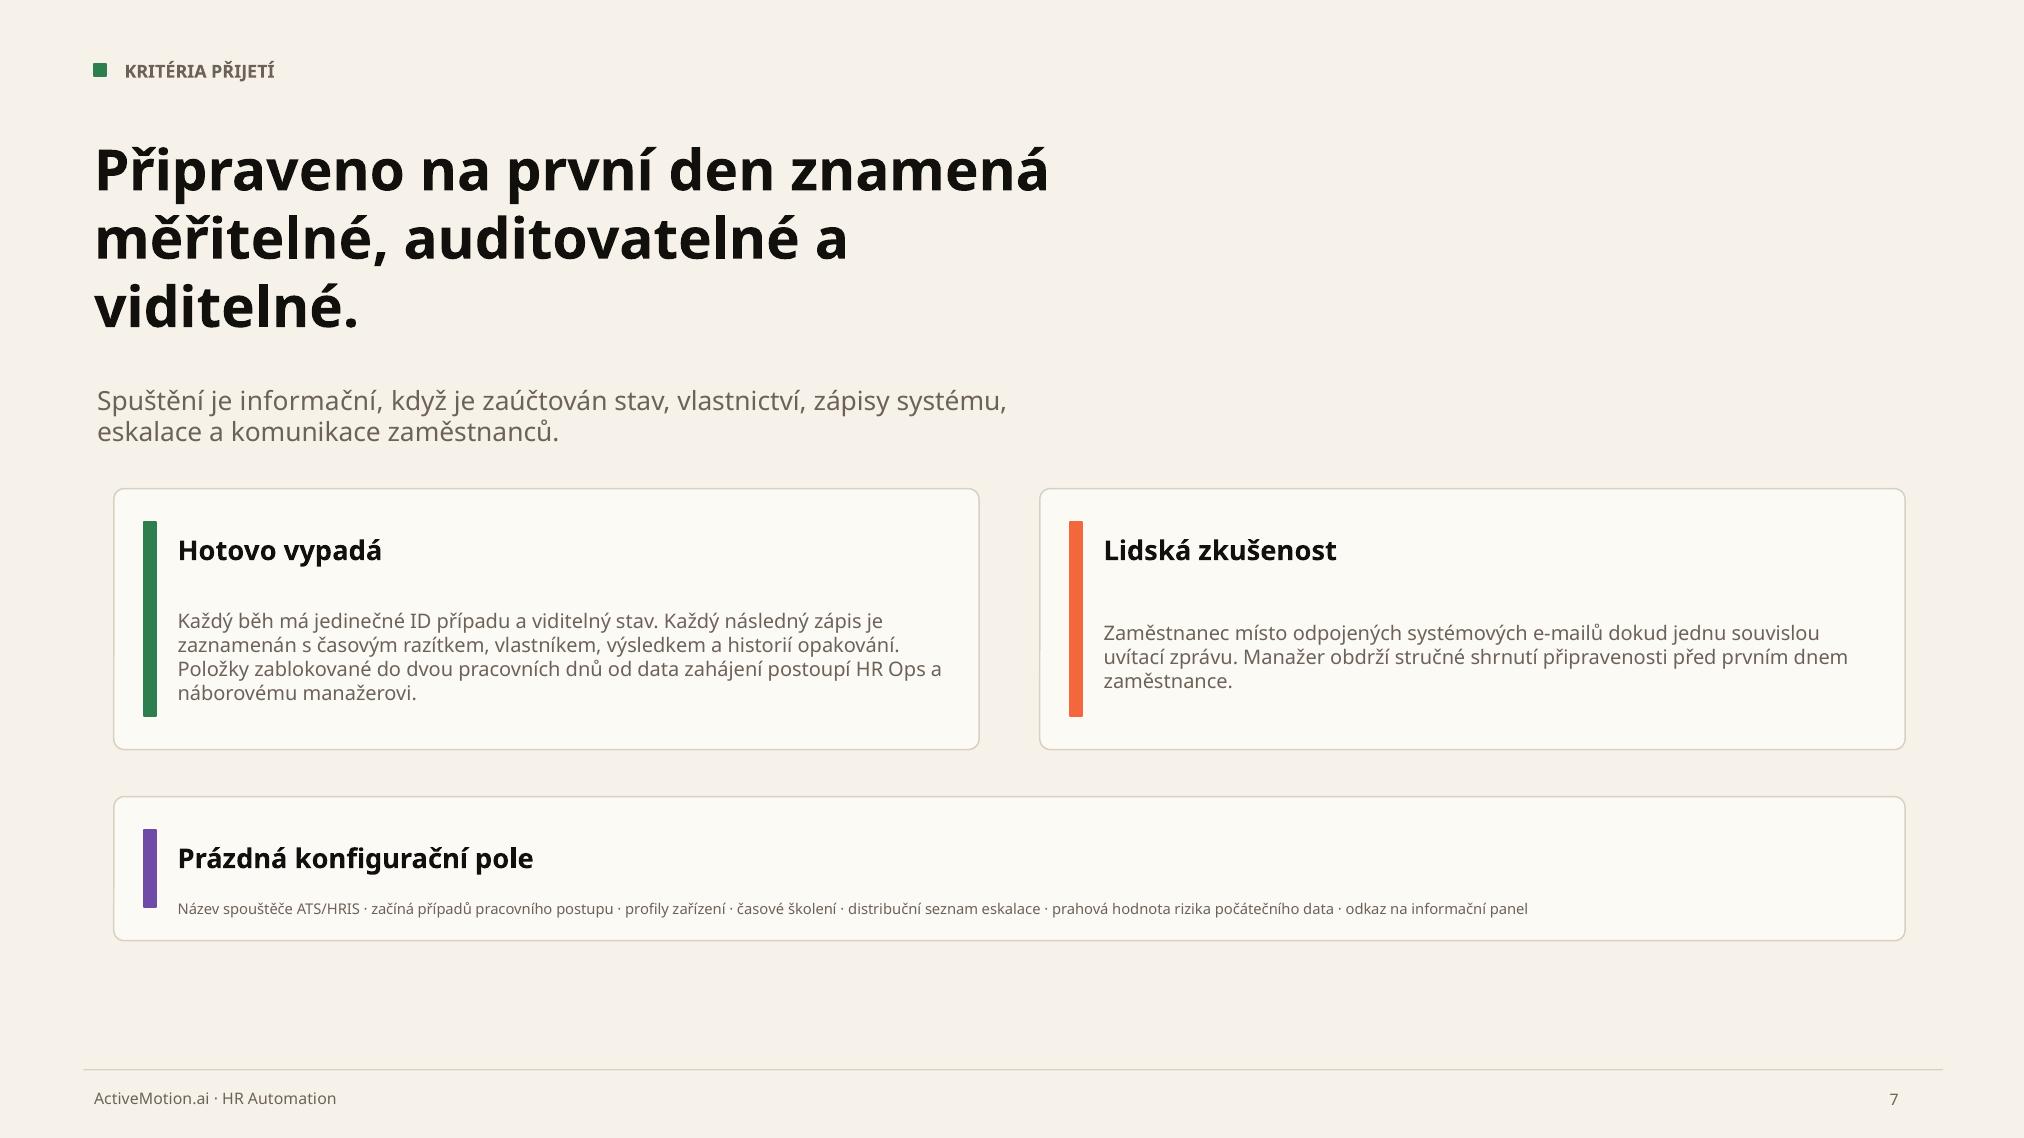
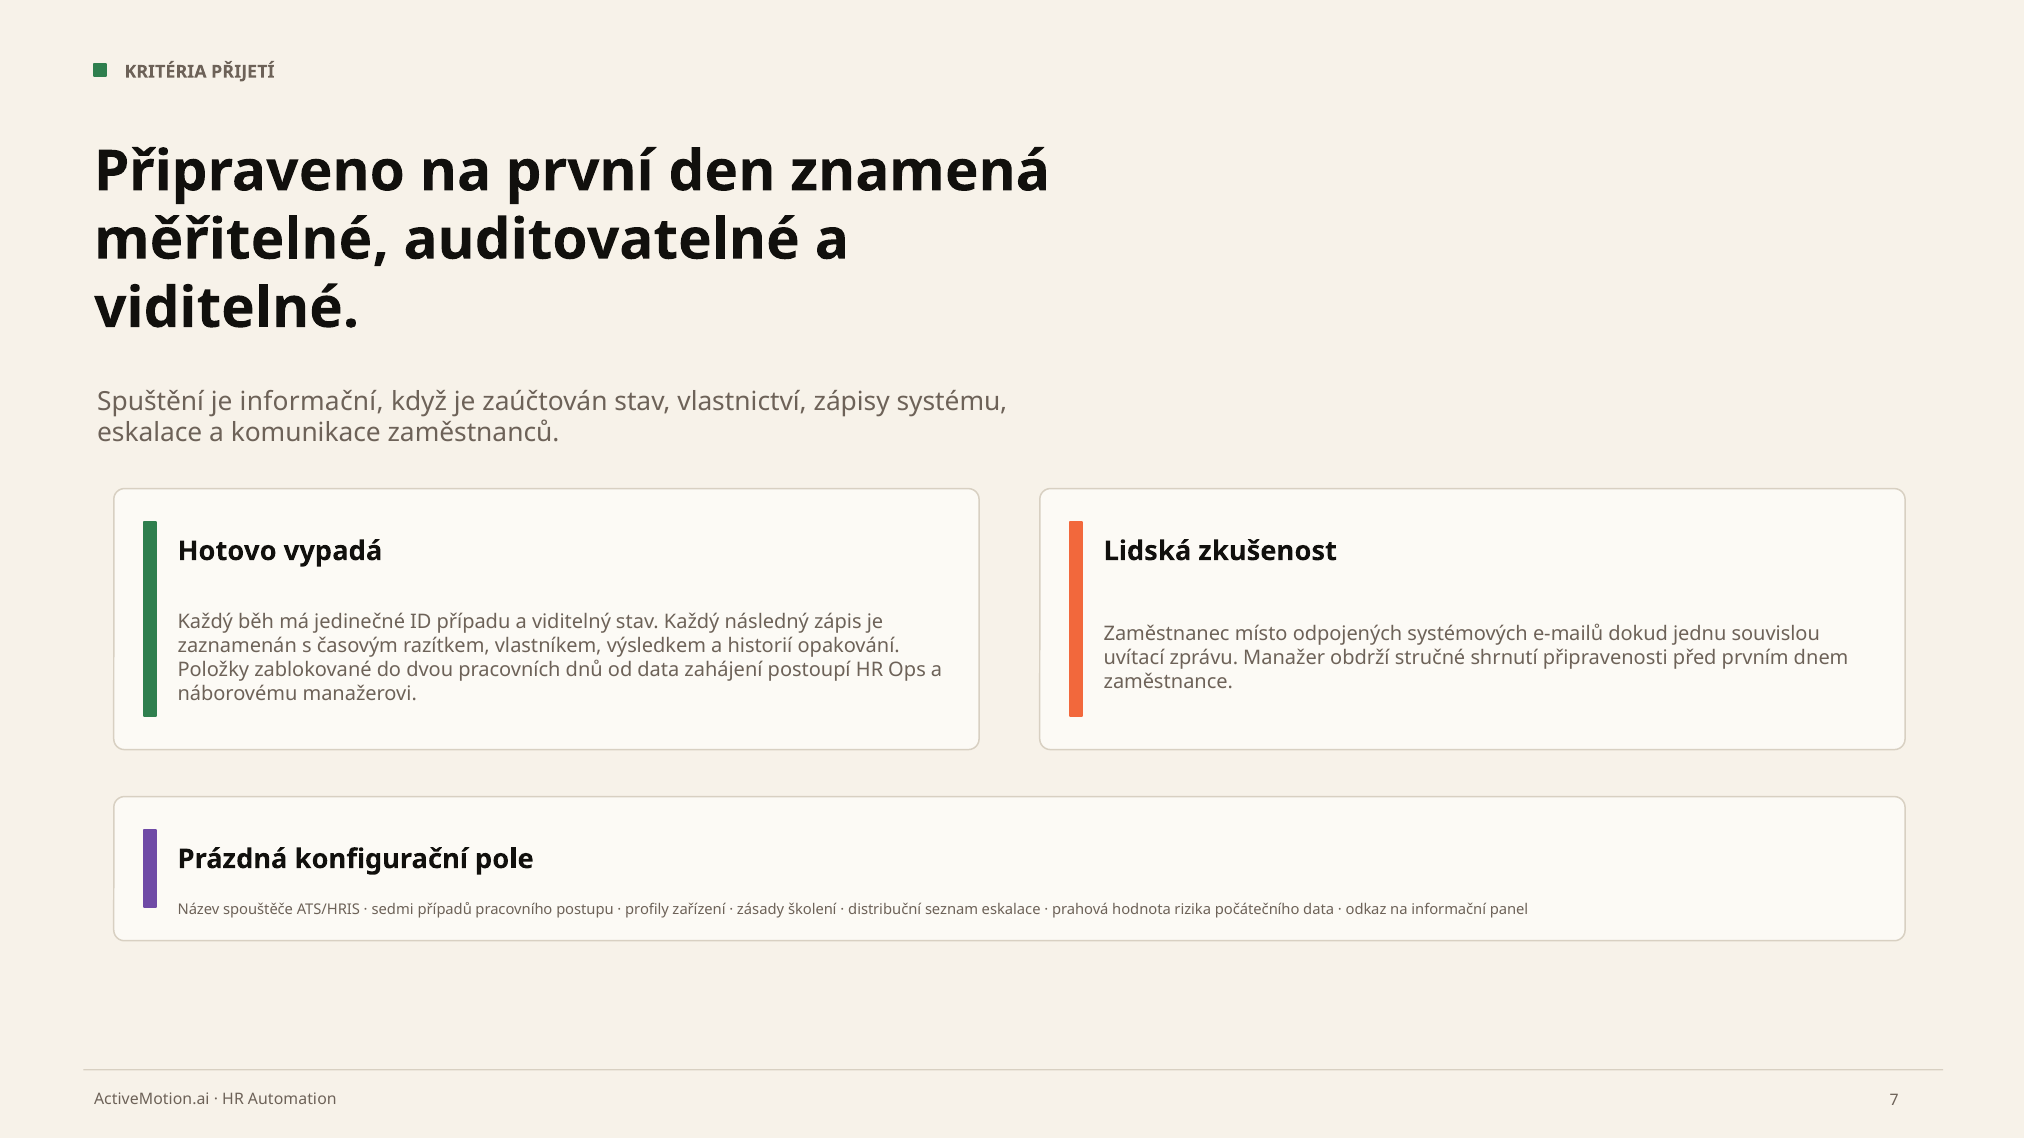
začíná: začíná -> sedmi
časové: časové -> zásady
